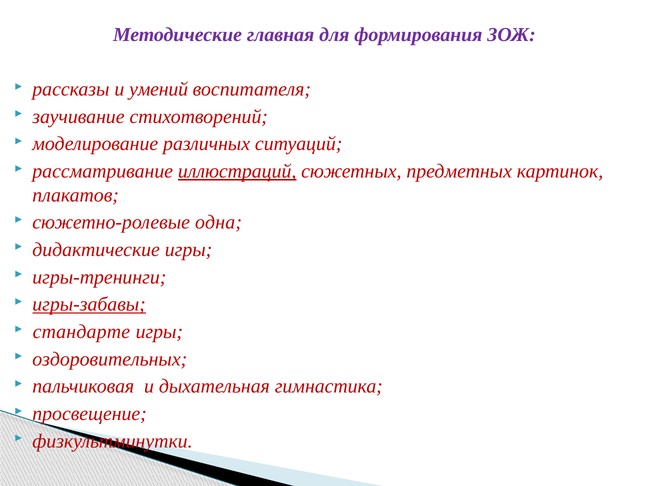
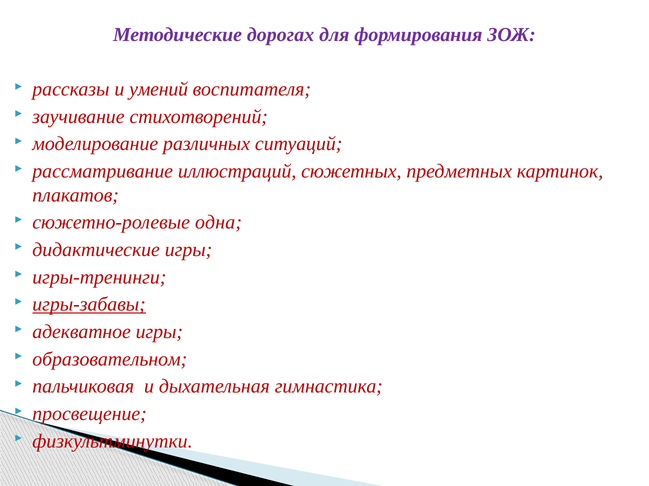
главная: главная -> дорогах
иллюстраций underline: present -> none
стандарте: стандарте -> адекватное
оздоровительных: оздоровительных -> образовательном
